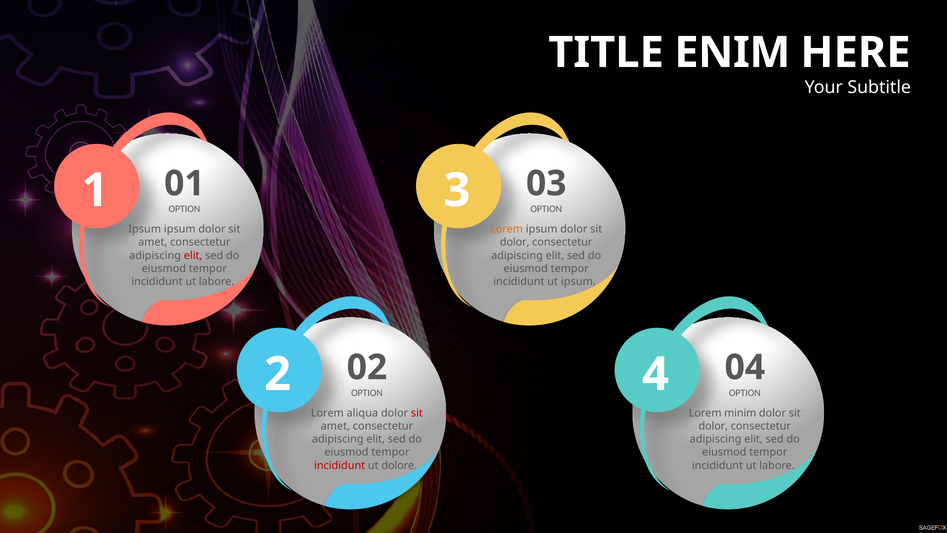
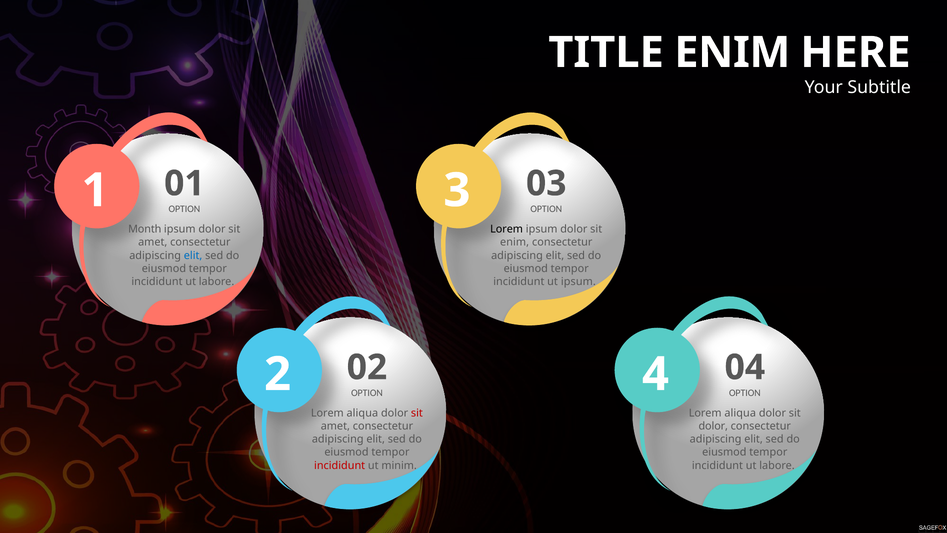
Ipsum at (145, 229): Ipsum -> Month
Lorem at (507, 229) colour: orange -> black
dolor at (515, 242): dolor -> enim
elit at (193, 255) colour: red -> blue
minim at (740, 413): minim -> aliqua
dolore: dolore -> minim
